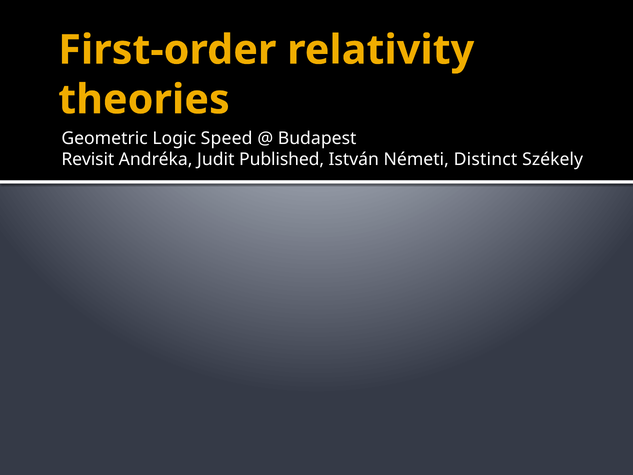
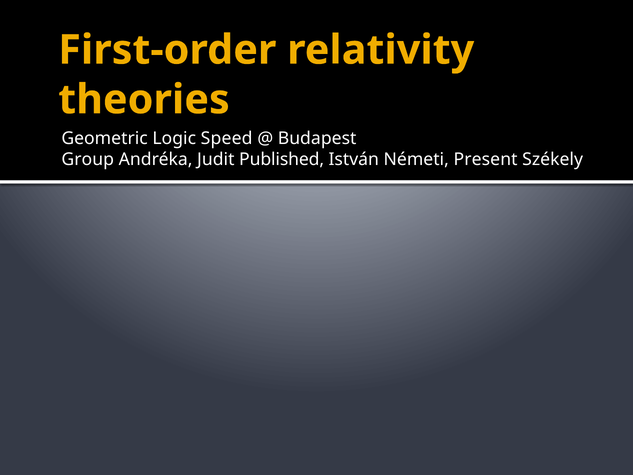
Revisit: Revisit -> Group
Distinct: Distinct -> Present
